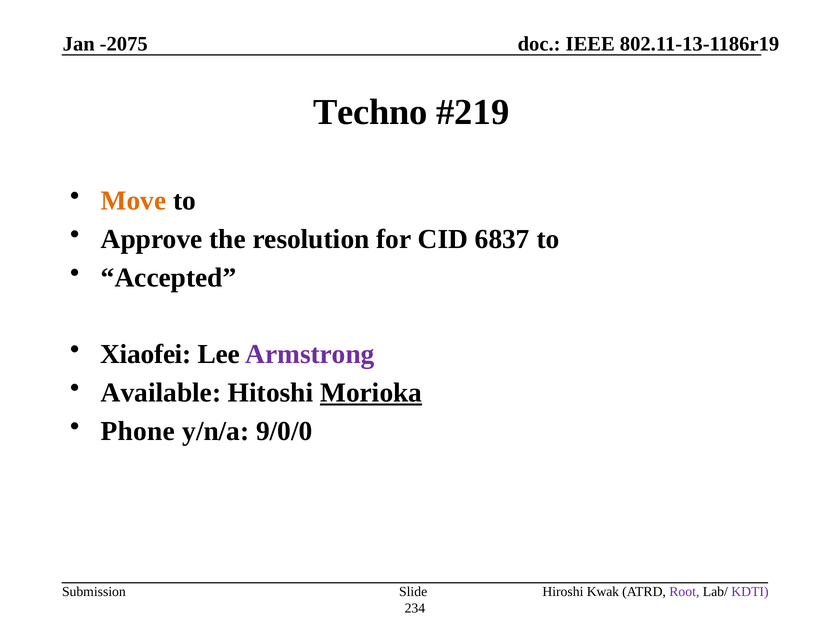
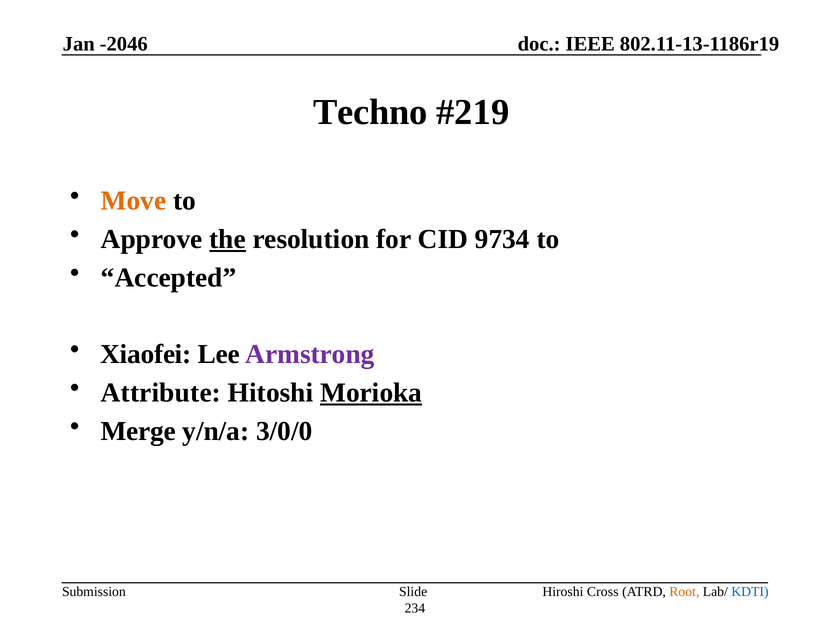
-2075: -2075 -> -2046
the underline: none -> present
6837: 6837 -> 9734
Available: Available -> Attribute
Phone: Phone -> Merge
9/0/0: 9/0/0 -> 3/0/0
Kwak: Kwak -> Cross
Root colour: purple -> orange
KDTI colour: purple -> blue
